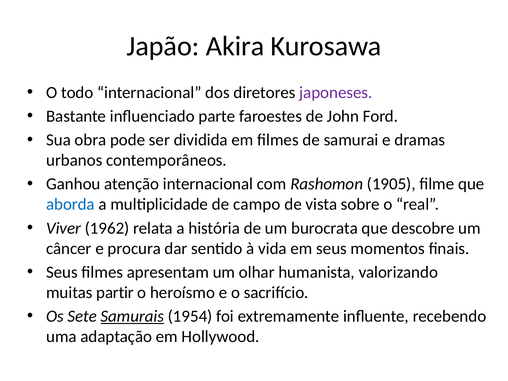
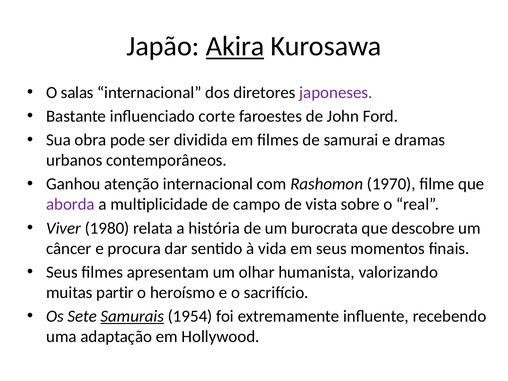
Akira underline: none -> present
todo: todo -> salas
parte: parte -> corte
1905: 1905 -> 1970
aborda colour: blue -> purple
1962: 1962 -> 1980
